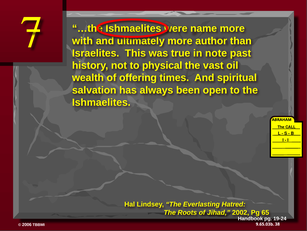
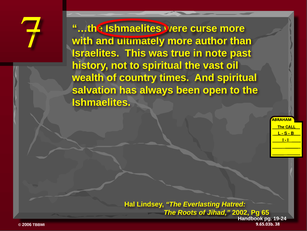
name: name -> curse
to physical: physical -> spiritual
offering: offering -> country
